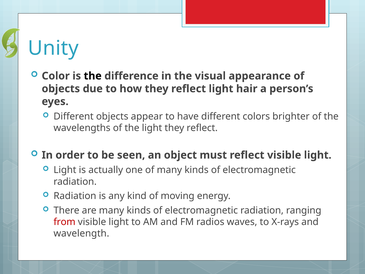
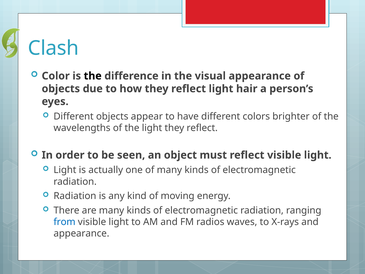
Unity: Unity -> Clash
from colour: red -> blue
wavelength at (81, 233): wavelength -> appearance
